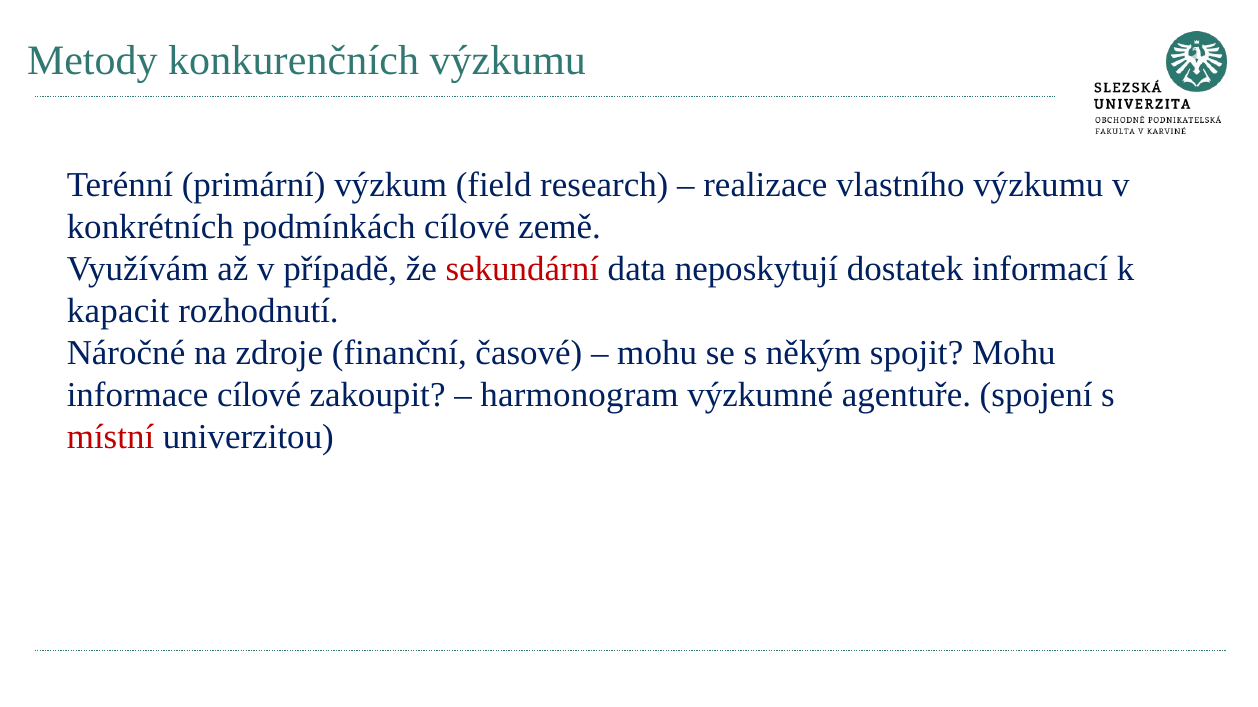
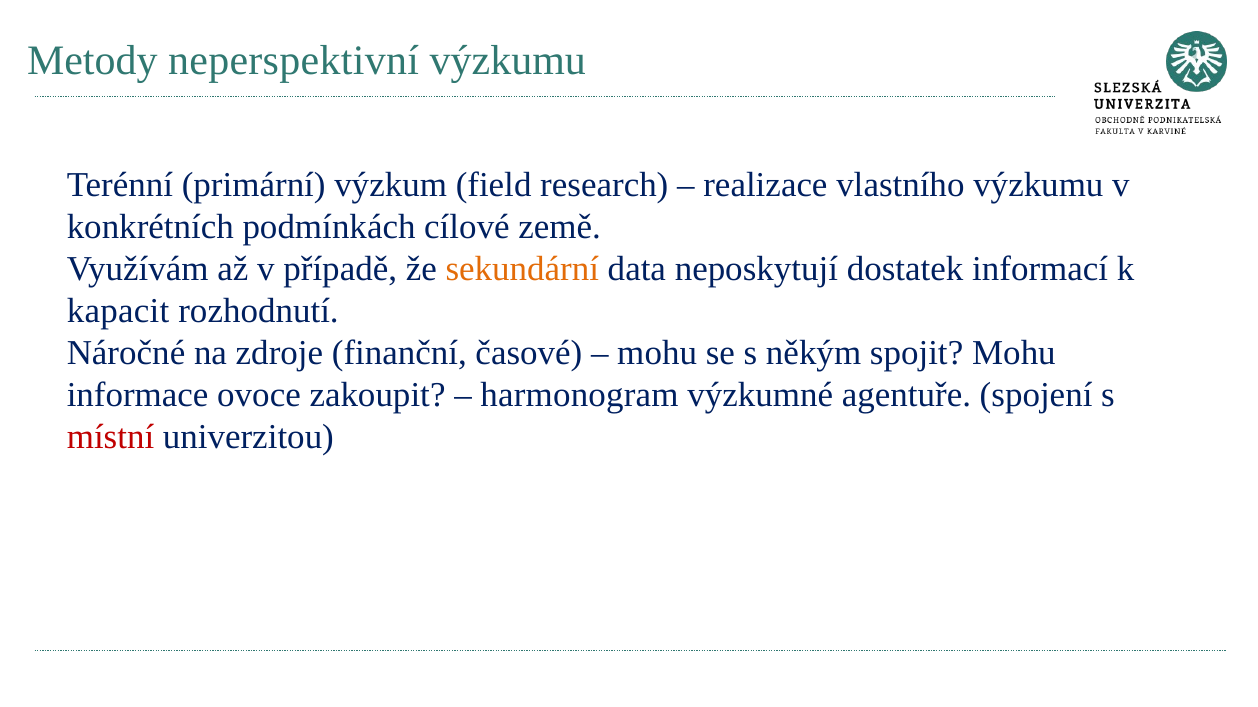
konkurenčních: konkurenčních -> neperspektivní
sekundární colour: red -> orange
informace cílové: cílové -> ovoce
